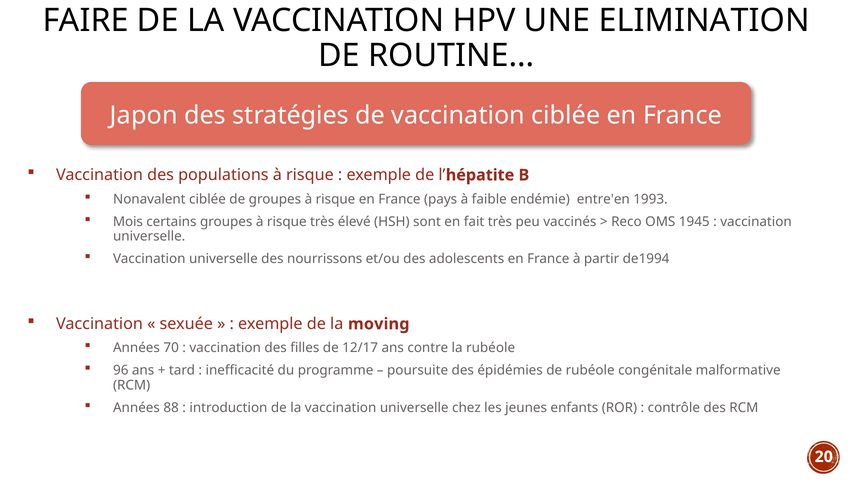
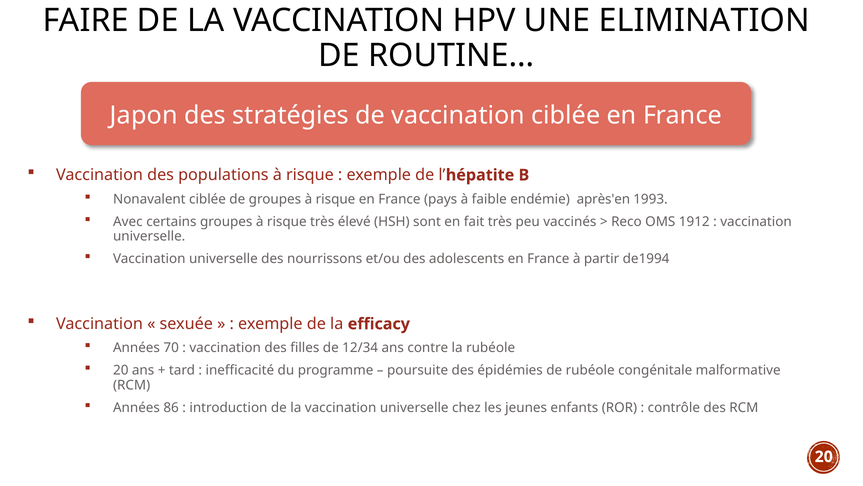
entre'en: entre'en -> après'en
Mois: Mois -> Avec
1945: 1945 -> 1912
moving: moving -> efficacy
12/17: 12/17 -> 12/34
96 at (121, 370): 96 -> 20
88: 88 -> 86
